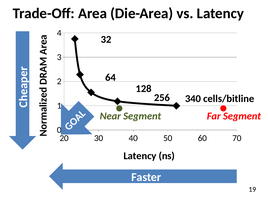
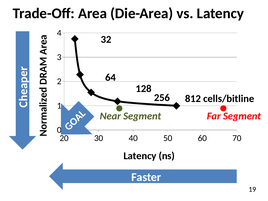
340: 340 -> 812
